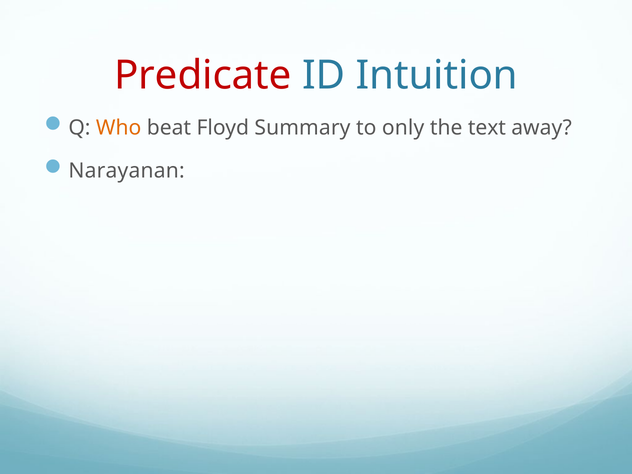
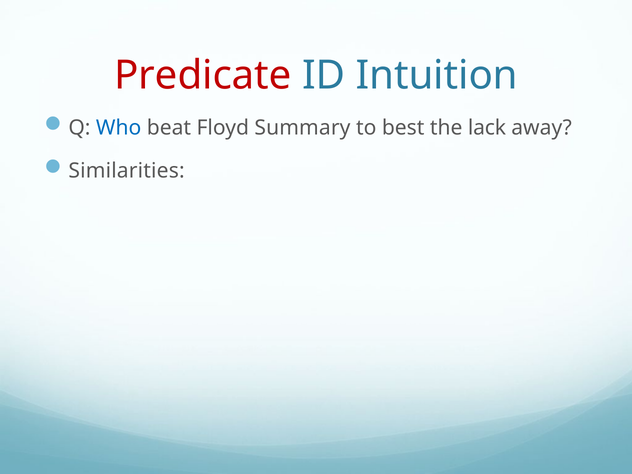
Who colour: orange -> blue
only: only -> best
text: text -> lack
Narayanan: Narayanan -> Similarities
